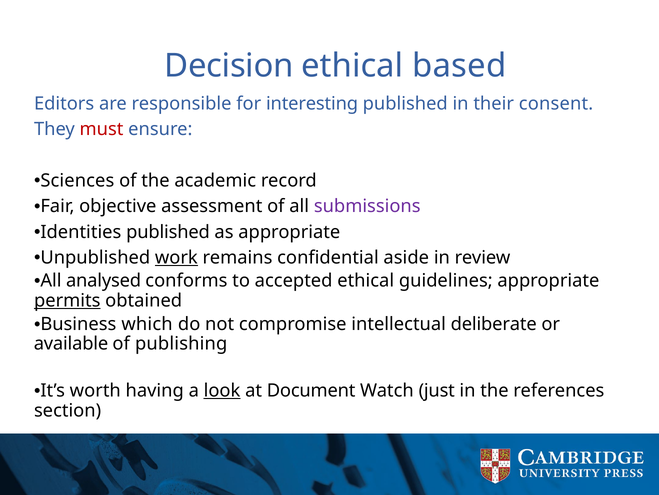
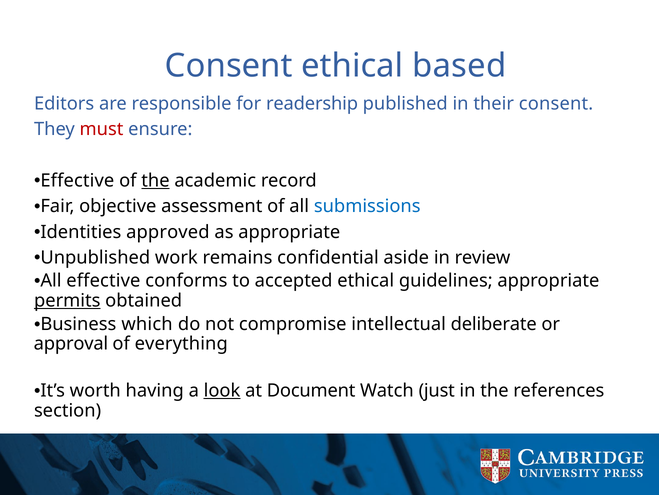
Decision at (229, 66): Decision -> Consent
interesting: interesting -> readership
Sciences at (77, 180): Sciences -> Effective
the at (155, 180) underline: none -> present
submissions colour: purple -> blue
Identities published: published -> approved
work underline: present -> none
All analysed: analysed -> effective
available: available -> approval
publishing: publishing -> everything
